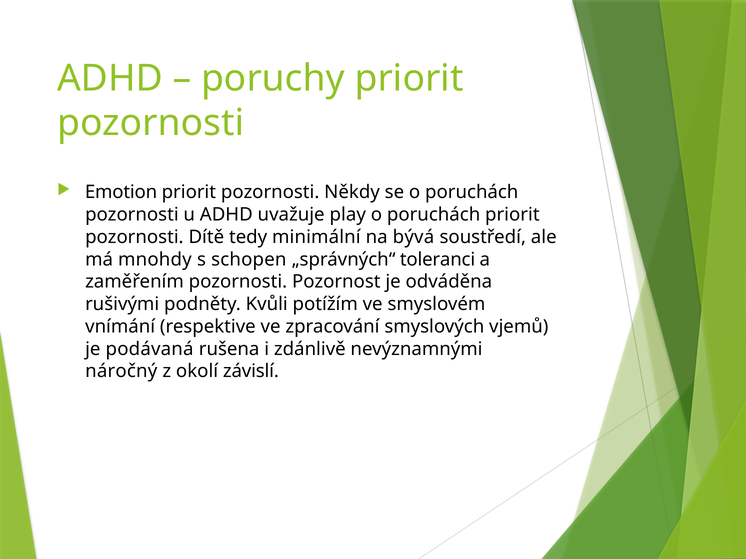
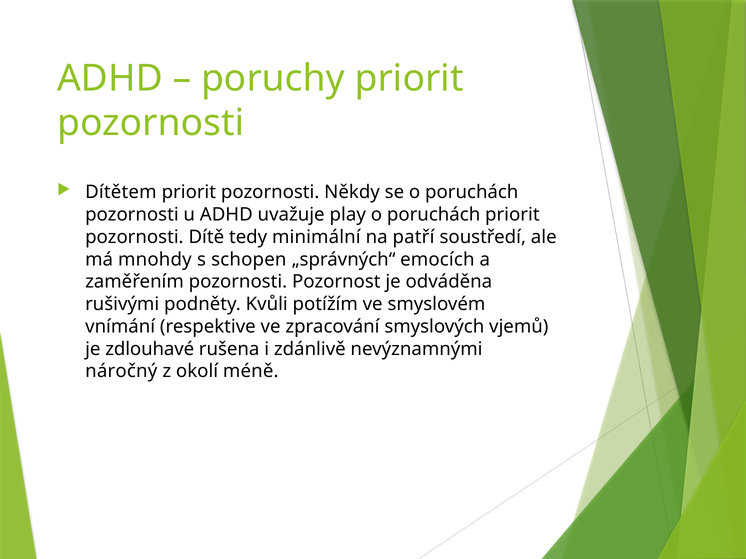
Emotion: Emotion -> Dítětem
bývá: bývá -> patří
toleranci: toleranci -> emocích
podávaná: podávaná -> zdlouhavé
závislí: závislí -> méně
